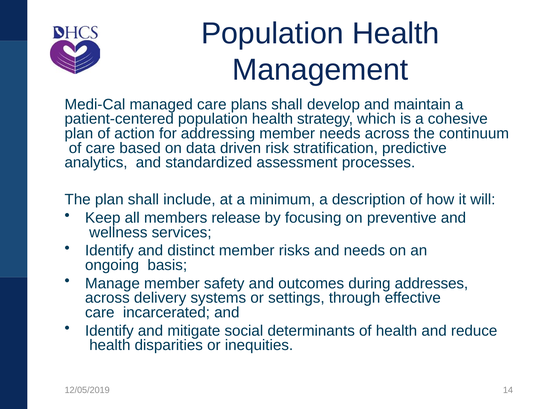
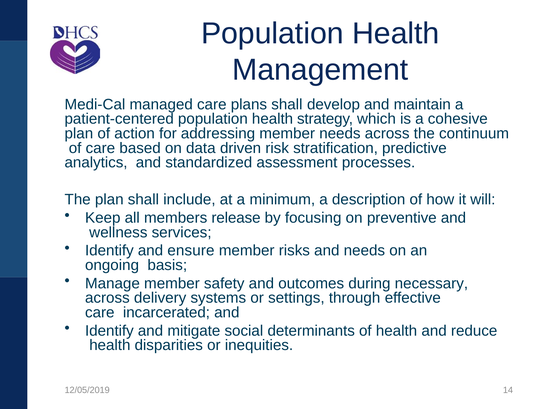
distinct: distinct -> ensure
addresses: addresses -> necessary
